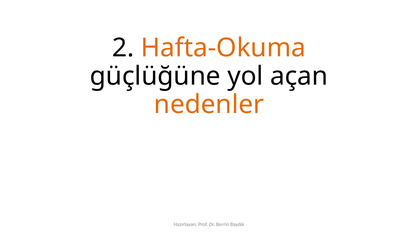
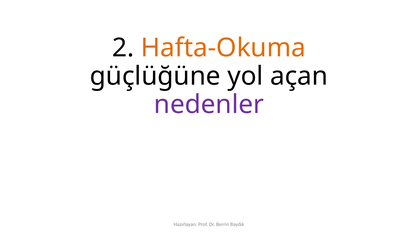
nedenler colour: orange -> purple
